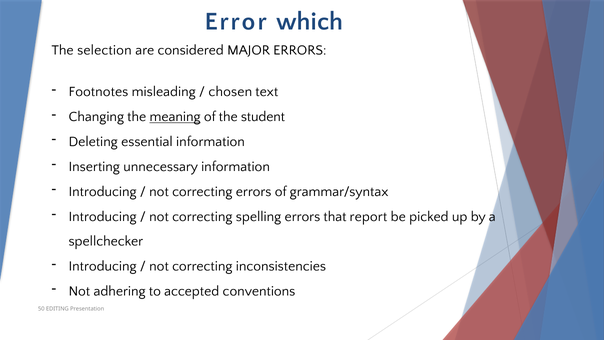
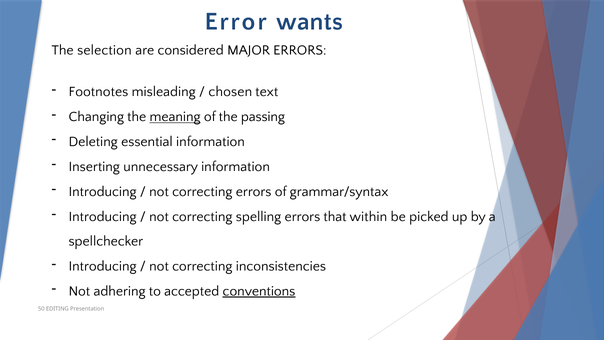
which: which -> wants
student: student -> passing
report: report -> within
conventions underline: none -> present
